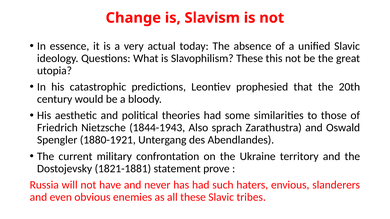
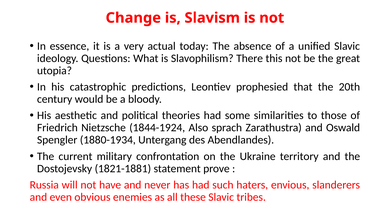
Slavophilism These: These -> There
1844-1943: 1844-1943 -> 1844-1924
1880-1921: 1880-1921 -> 1880-1934
